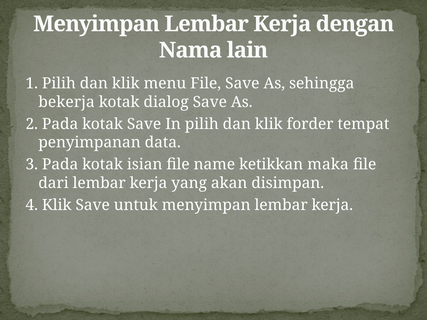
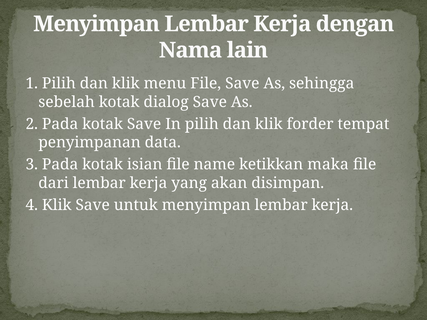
bekerja: bekerja -> sebelah
